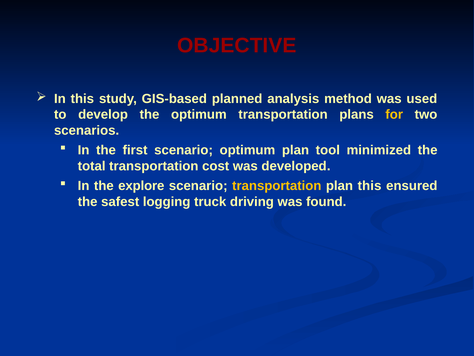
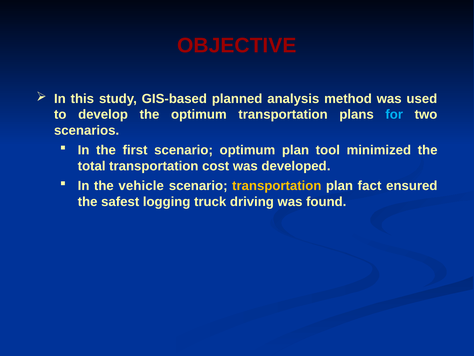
for colour: yellow -> light blue
explore: explore -> vehicle
plan this: this -> fact
